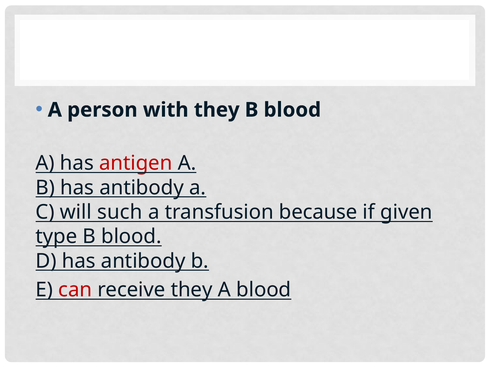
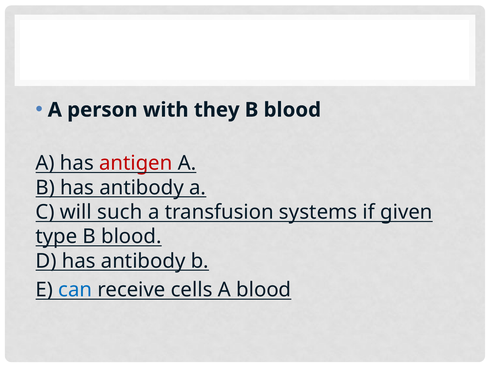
because: because -> systems
can colour: red -> blue
receive they: they -> cells
